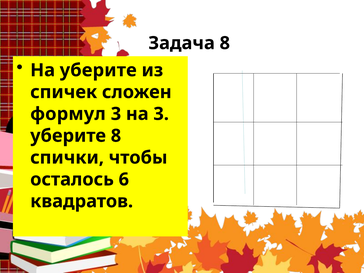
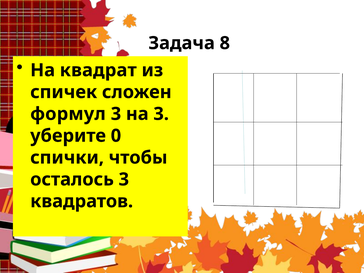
На уберите: уберите -> квадрат
уберите 8: 8 -> 0
осталось 6: 6 -> 3
